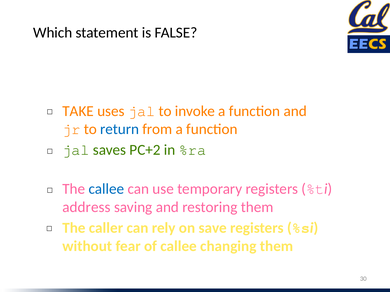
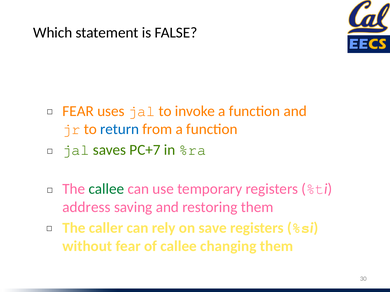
TAKE at (78, 111): TAKE -> FEAR
PC+2: PC+2 -> PC+7
callee at (106, 189) colour: blue -> green
